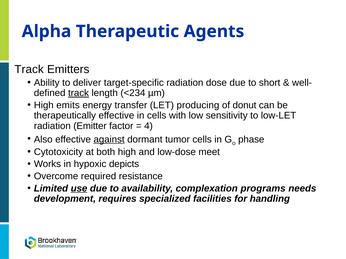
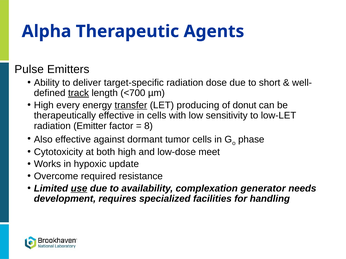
Track at (29, 70): Track -> Pulse
<234: <234 -> <700
emits: emits -> every
transfer underline: none -> present
4: 4 -> 8
against underline: present -> none
depicts: depicts -> update
programs: programs -> generator
